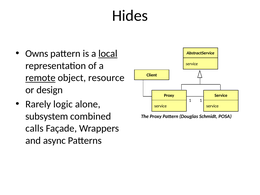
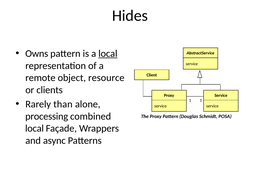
remote underline: present -> none
design: design -> clients
logic: logic -> than
subsystem: subsystem -> processing
calls at (34, 128): calls -> local
